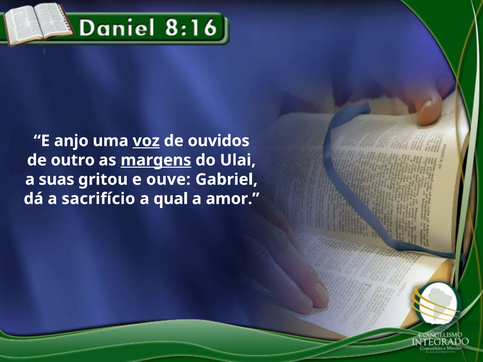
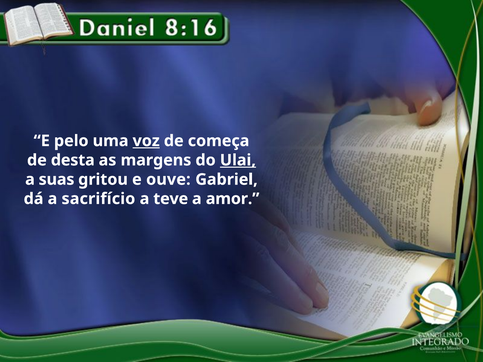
anjo: anjo -> pelo
ouvidos: ouvidos -> começa
outro: outro -> desta
margens underline: present -> none
Ulai underline: none -> present
qual: qual -> teve
